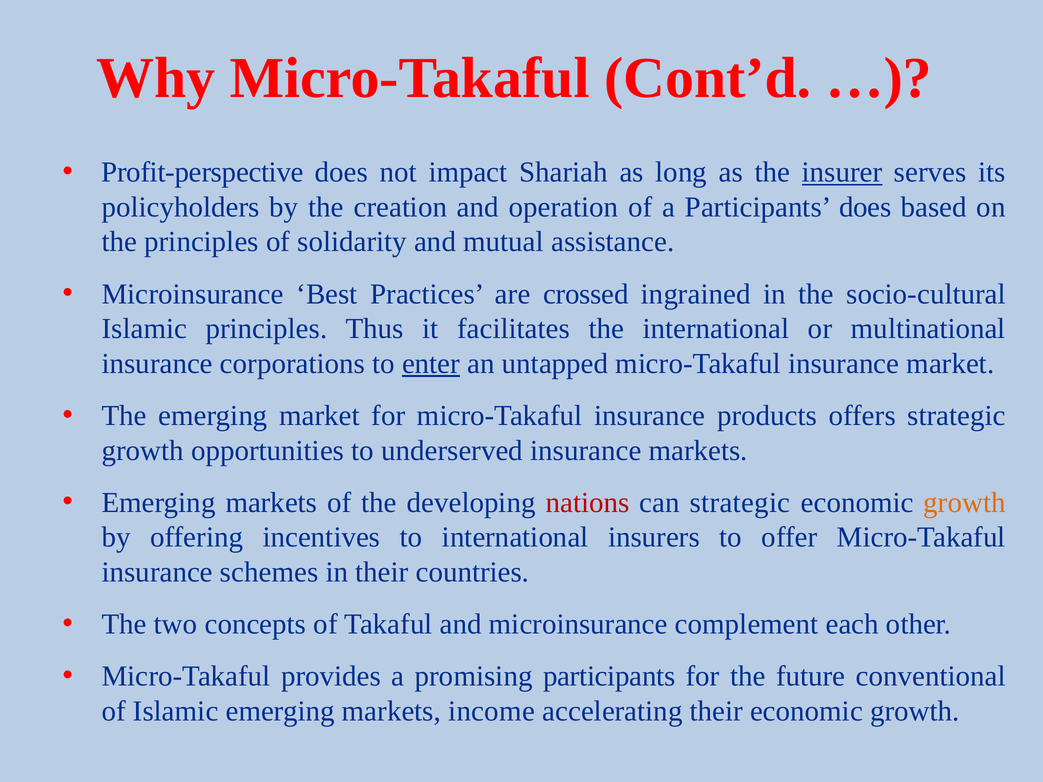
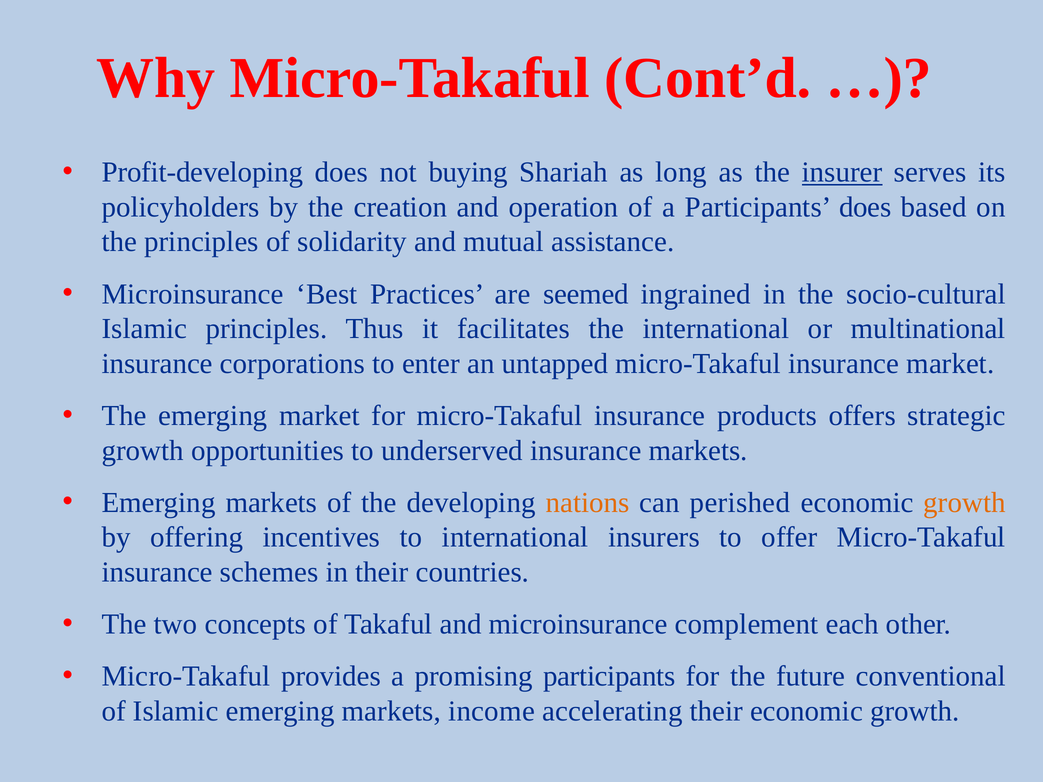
Profit-perspective: Profit-perspective -> Profit-developing
impact: impact -> buying
crossed: crossed -> seemed
enter underline: present -> none
nations colour: red -> orange
can strategic: strategic -> perished
